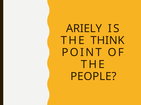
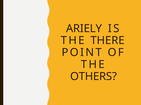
THINK: THINK -> THERE
PEOPLE: PEOPLE -> OTHERS
